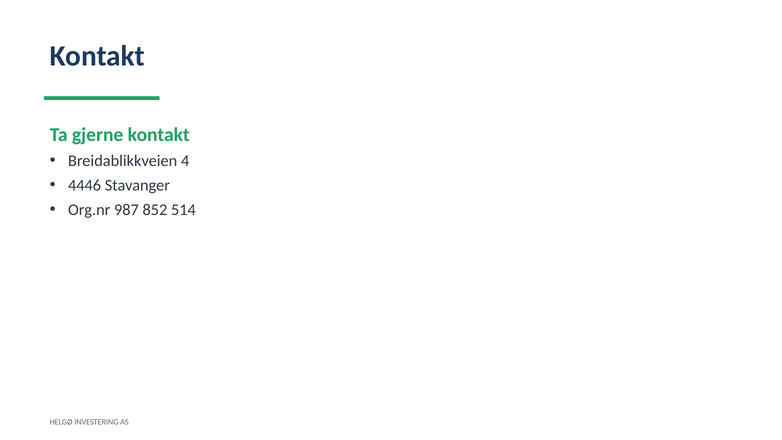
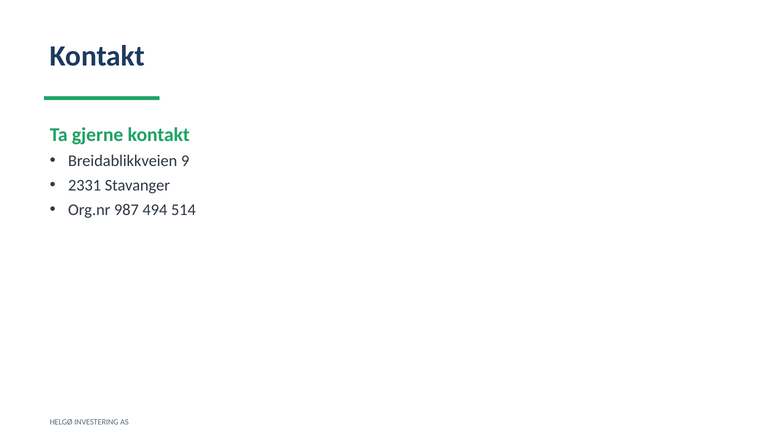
4: 4 -> 9
4446: 4446 -> 2331
852: 852 -> 494
